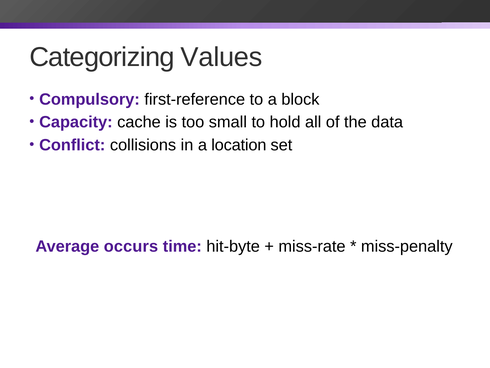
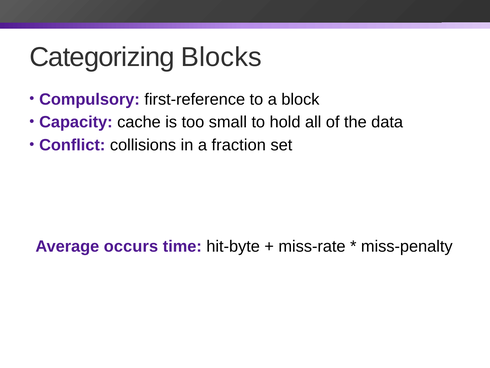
Values: Values -> Blocks
location: location -> fraction
